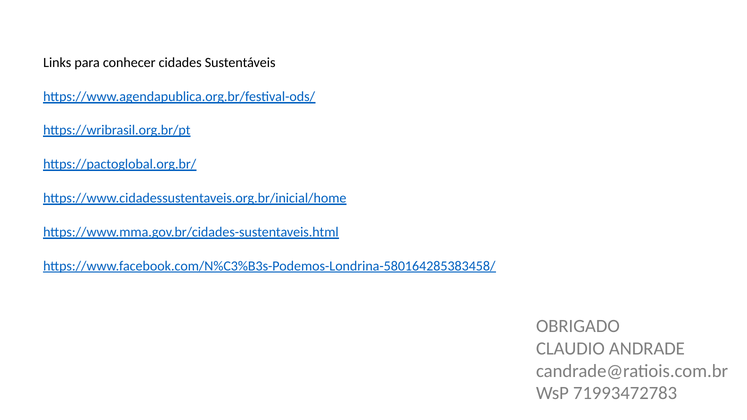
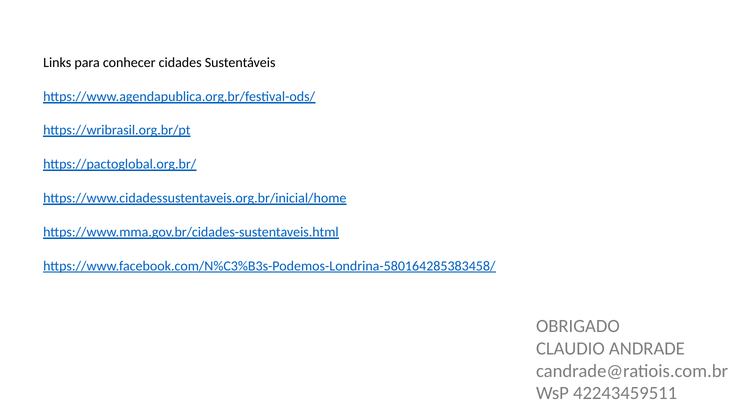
71993472783: 71993472783 -> 42243459511
